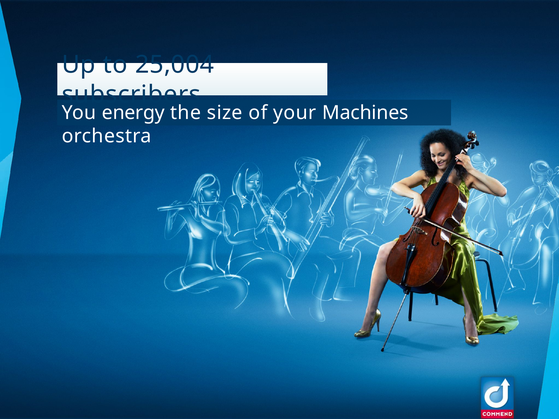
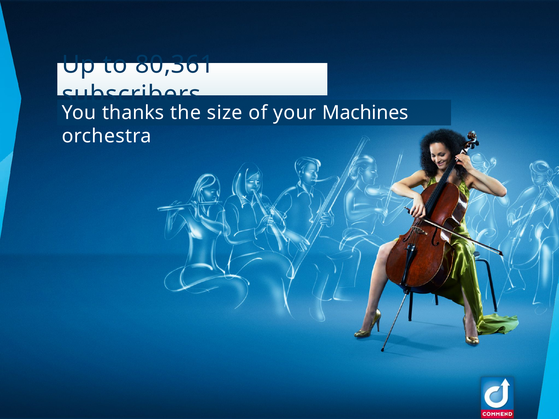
25,004: 25,004 -> 80,361
energy: energy -> thanks
